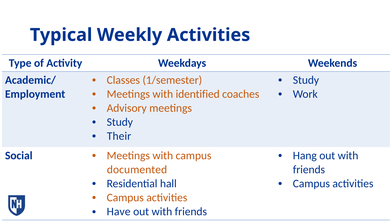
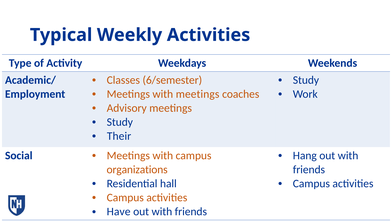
1/semester: 1/semester -> 6/semester
with identified: identified -> meetings
documented: documented -> organizations
